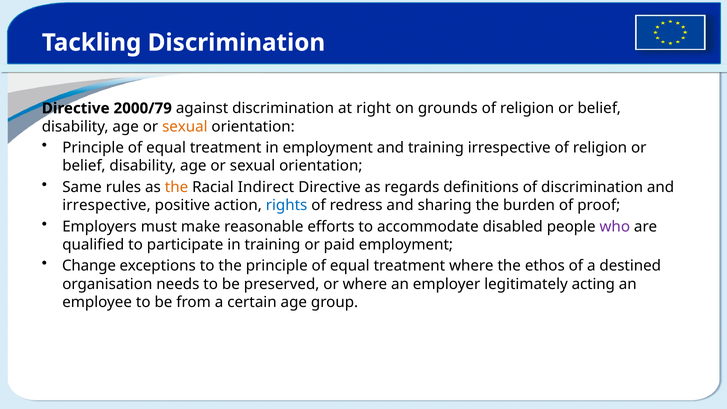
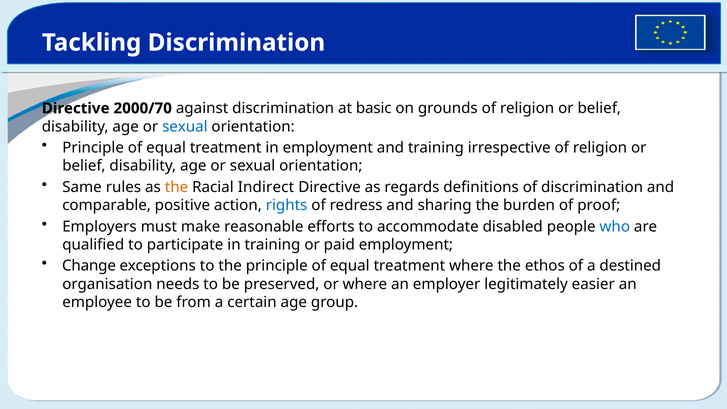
2000/79: 2000/79 -> 2000/70
right: right -> basic
sexual at (185, 126) colour: orange -> blue
irrespective at (106, 205): irrespective -> comparable
who colour: purple -> blue
acting: acting -> easier
